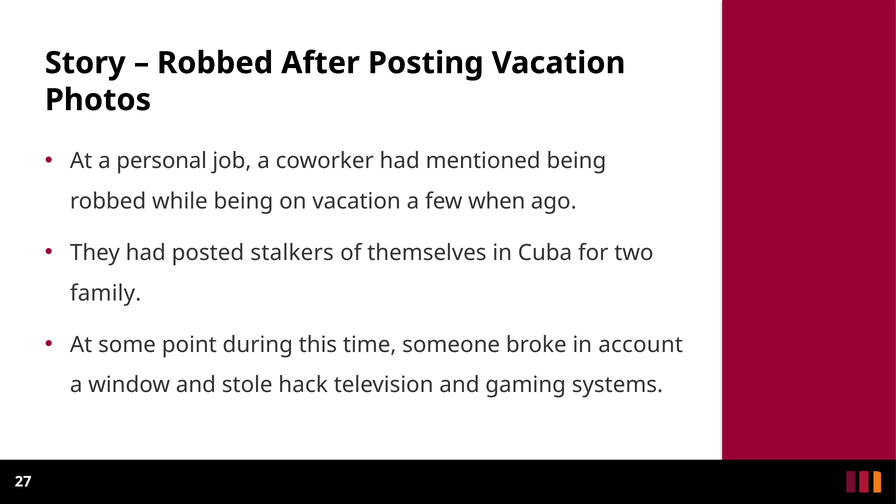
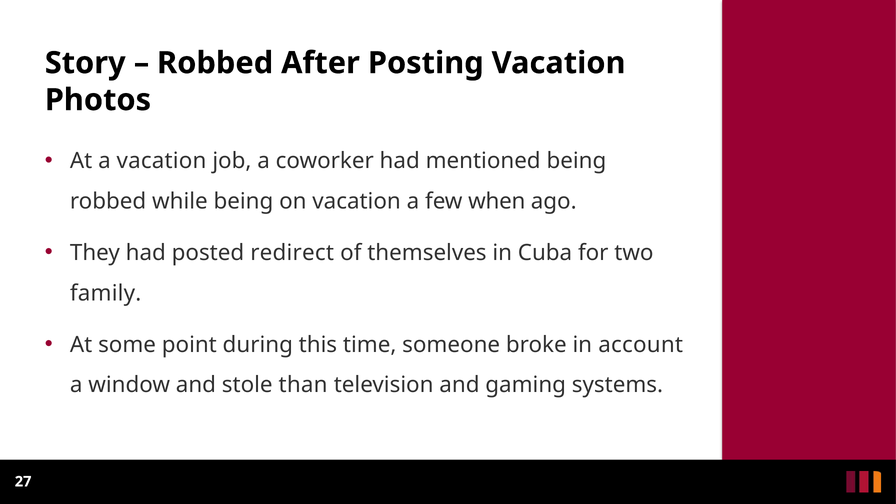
a personal: personal -> vacation
stalkers: stalkers -> redirect
hack: hack -> than
